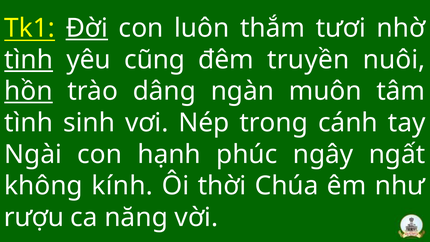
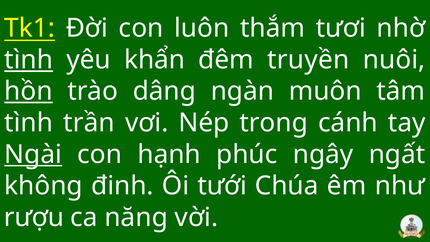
Đời underline: present -> none
cũng: cũng -> khẩn
sinh: sinh -> trần
Ngài underline: none -> present
kính: kính -> đinh
thời: thời -> tưới
